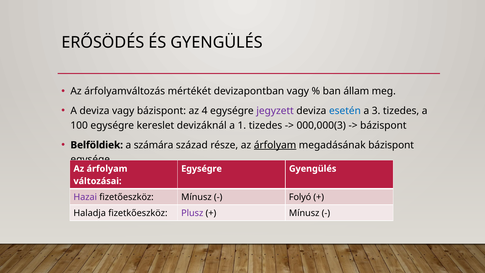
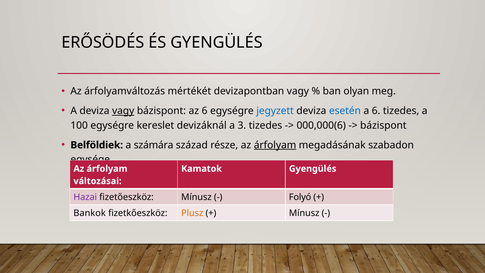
állam: állam -> olyan
vagy at (123, 111) underline: none -> present
az 4: 4 -> 6
jegyzett colour: purple -> blue
a 3: 3 -> 6
1: 1 -> 3
000,000(3: 000,000(3 -> 000,000(6
megadásának bázispont: bázispont -> szabadon
Egységre at (202, 169): Egységre -> Kamatok
Haladja: Haladja -> Bankok
Plusz colour: purple -> orange
